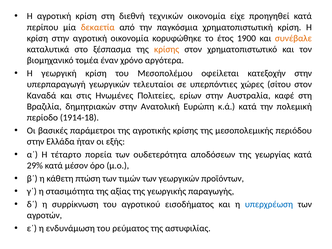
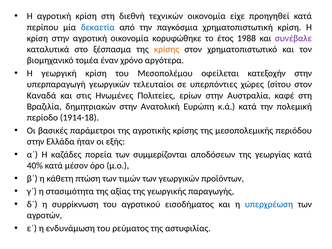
δεκαετία colour: orange -> blue
1900: 1900 -> 1988
συνέβαλε colour: orange -> purple
τέταρτο: τέταρτο -> καζάδες
ουδετερότητα: ουδετερότητα -> συμμερίζονται
29%: 29% -> 40%
